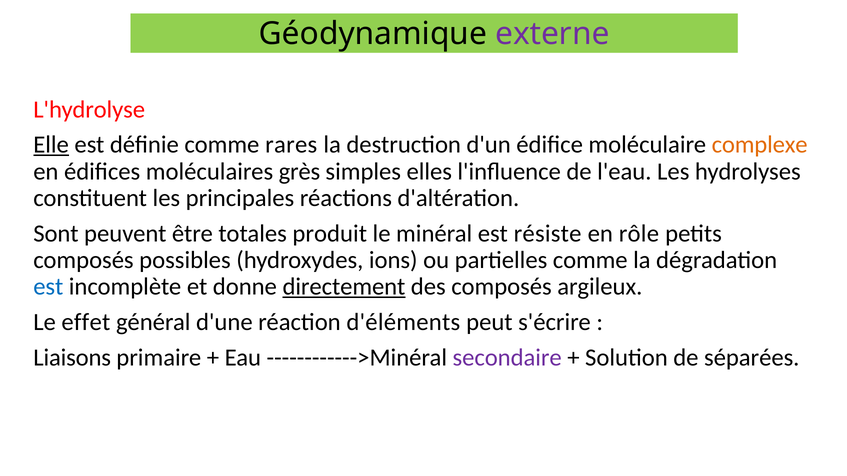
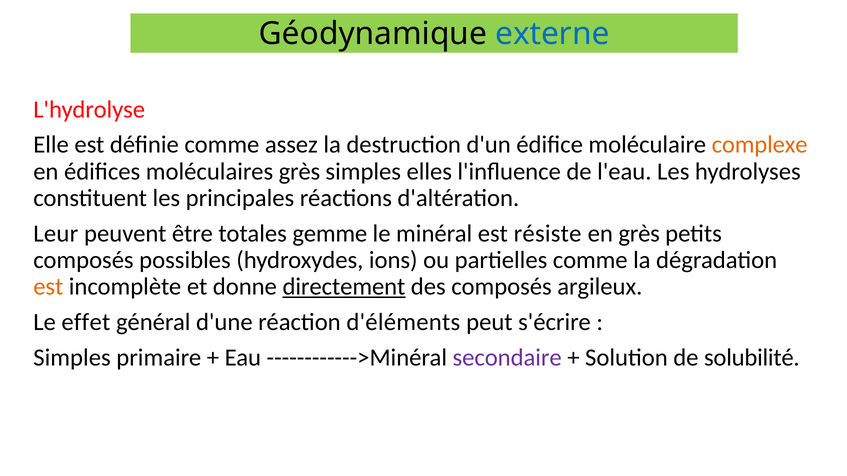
externe colour: purple -> blue
Elle underline: present -> none
rares: rares -> assez
Sont: Sont -> Leur
produit: produit -> gemme
en rôle: rôle -> grès
est at (48, 287) colour: blue -> orange
Liaisons at (72, 358): Liaisons -> Simples
séparées: séparées -> solubilité
